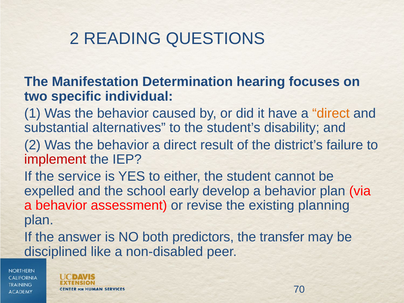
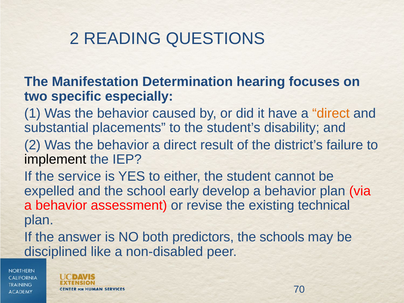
individual: individual -> especially
alternatives: alternatives -> placements
implement colour: red -> black
planning: planning -> technical
transfer: transfer -> schools
